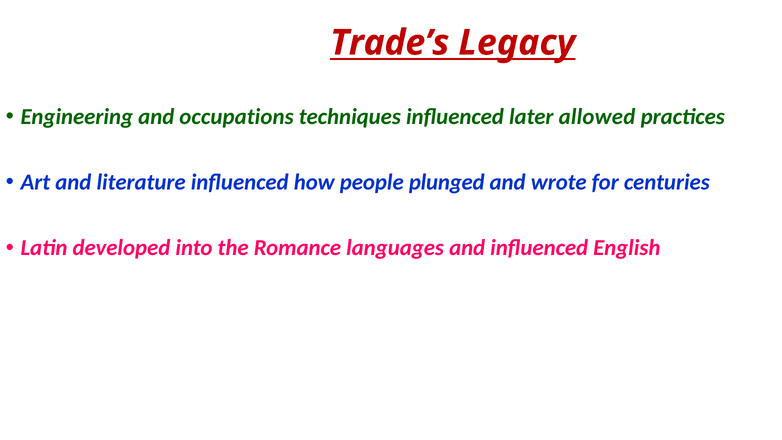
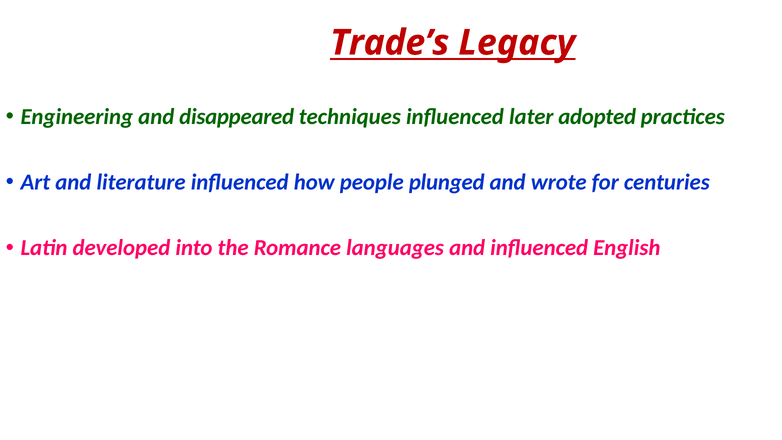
occupations: occupations -> disappeared
allowed: allowed -> adopted
